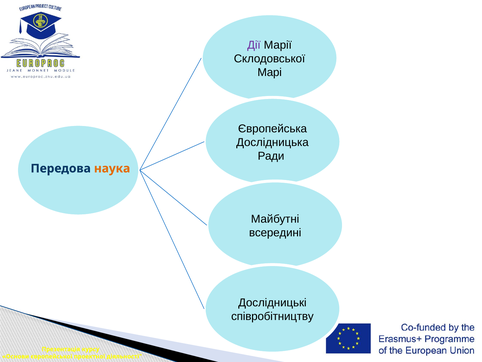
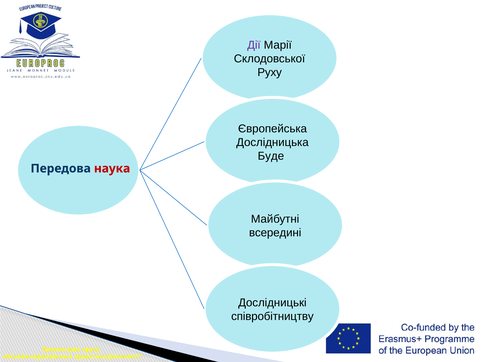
Марі: Марі -> Руху
Ради: Ради -> Буде
наука colour: orange -> red
